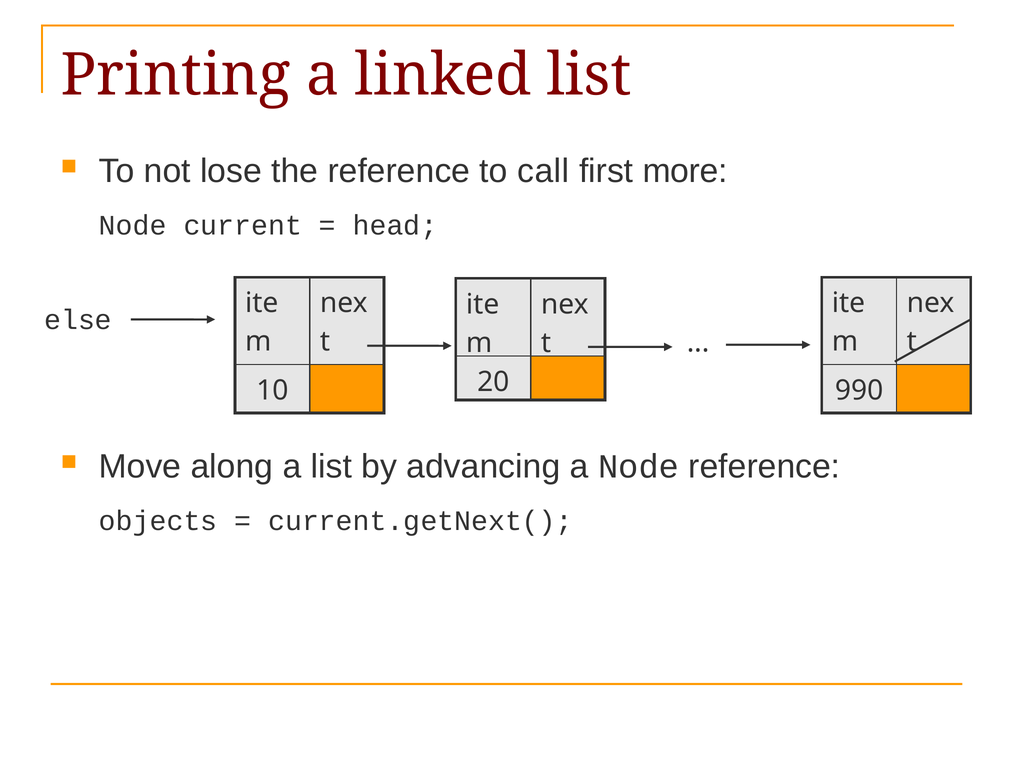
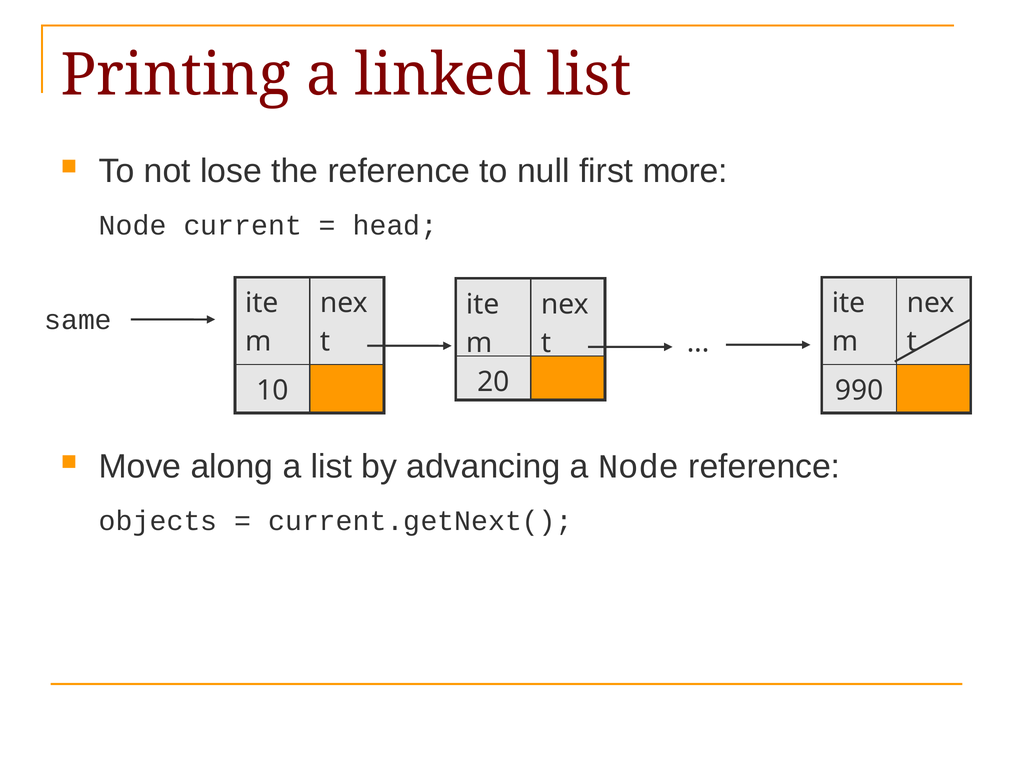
call: call -> null
else: else -> same
